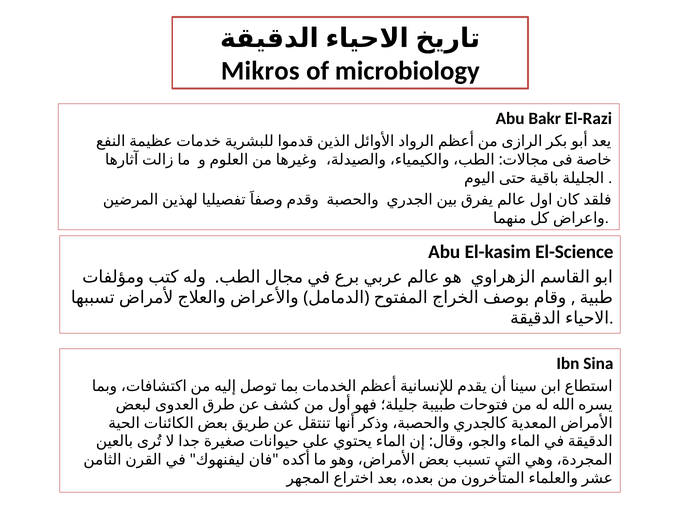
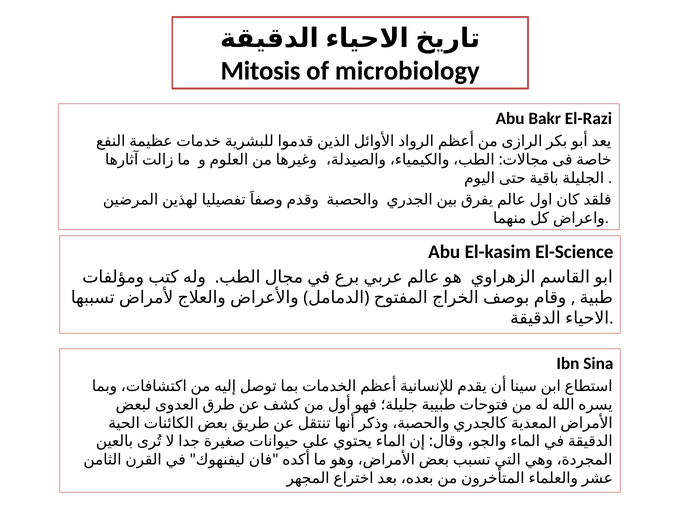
Mikros: Mikros -> Mitosis
